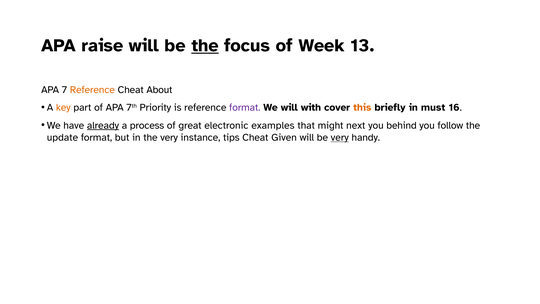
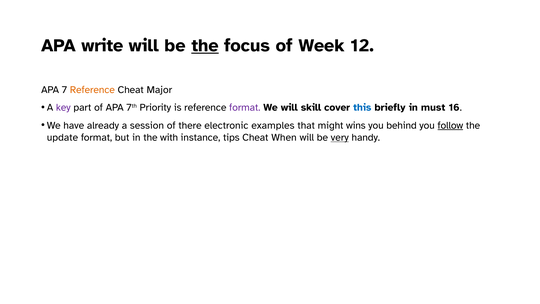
raise: raise -> write
13: 13 -> 12
About: About -> Major
key colour: orange -> purple
with: with -> skill
this colour: orange -> blue
already underline: present -> none
process: process -> session
great: great -> there
next: next -> wins
follow underline: none -> present
the very: very -> with
Given: Given -> When
